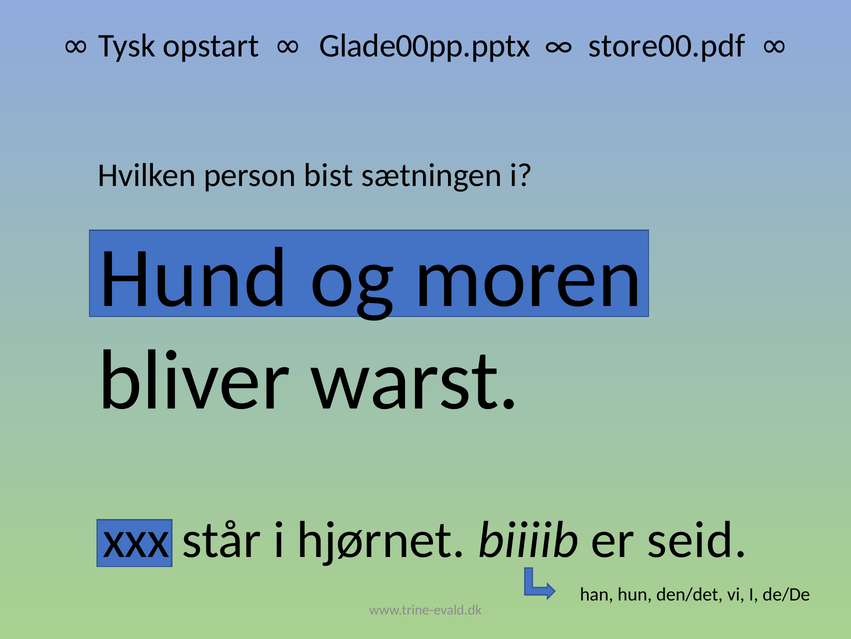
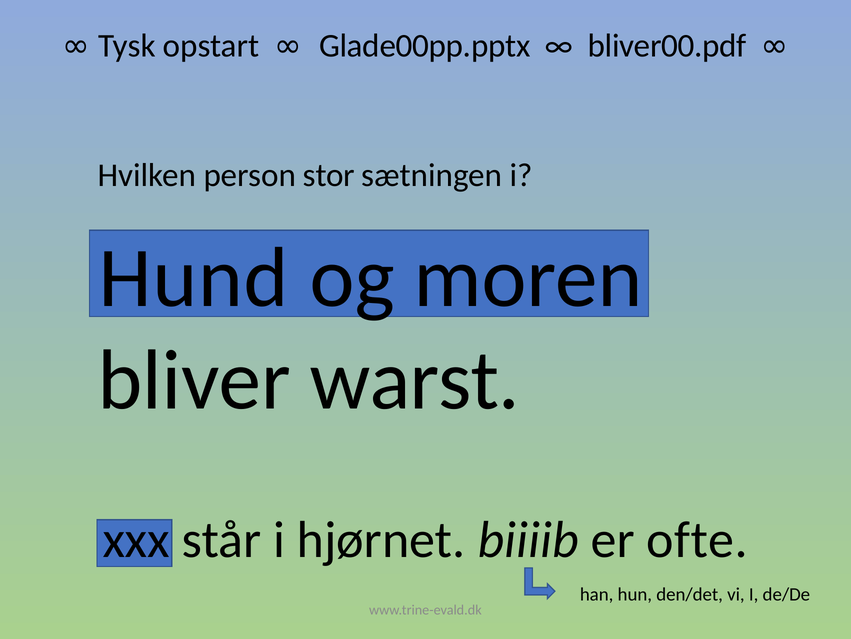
store00.pdf: store00.pdf -> bliver00.pdf
bist: bist -> stor
seid: seid -> ofte
